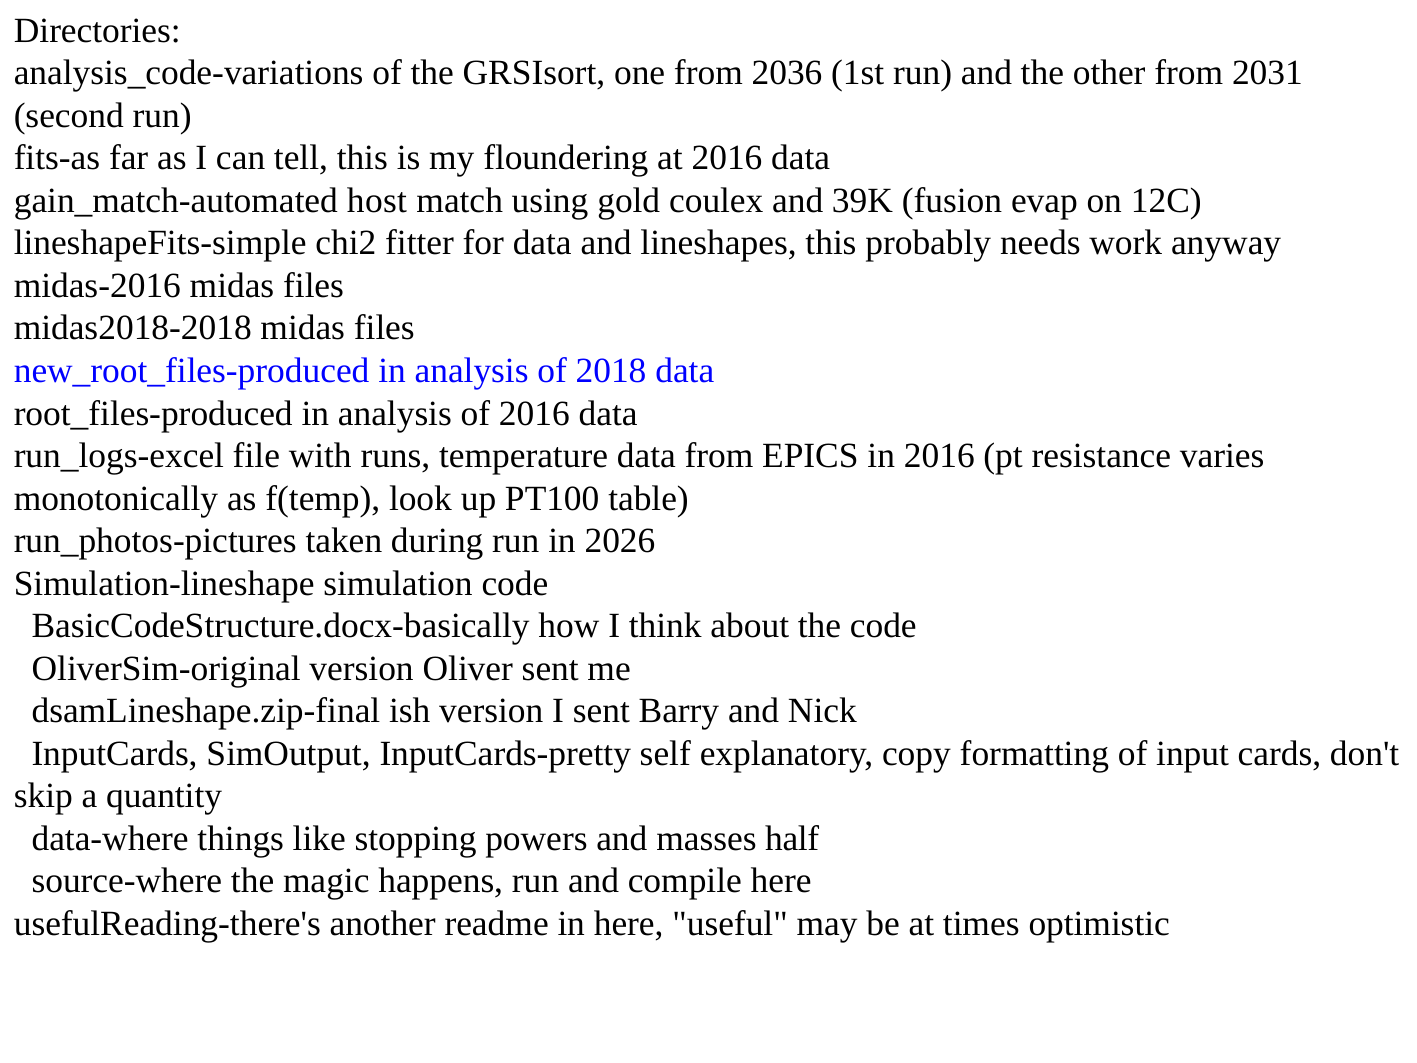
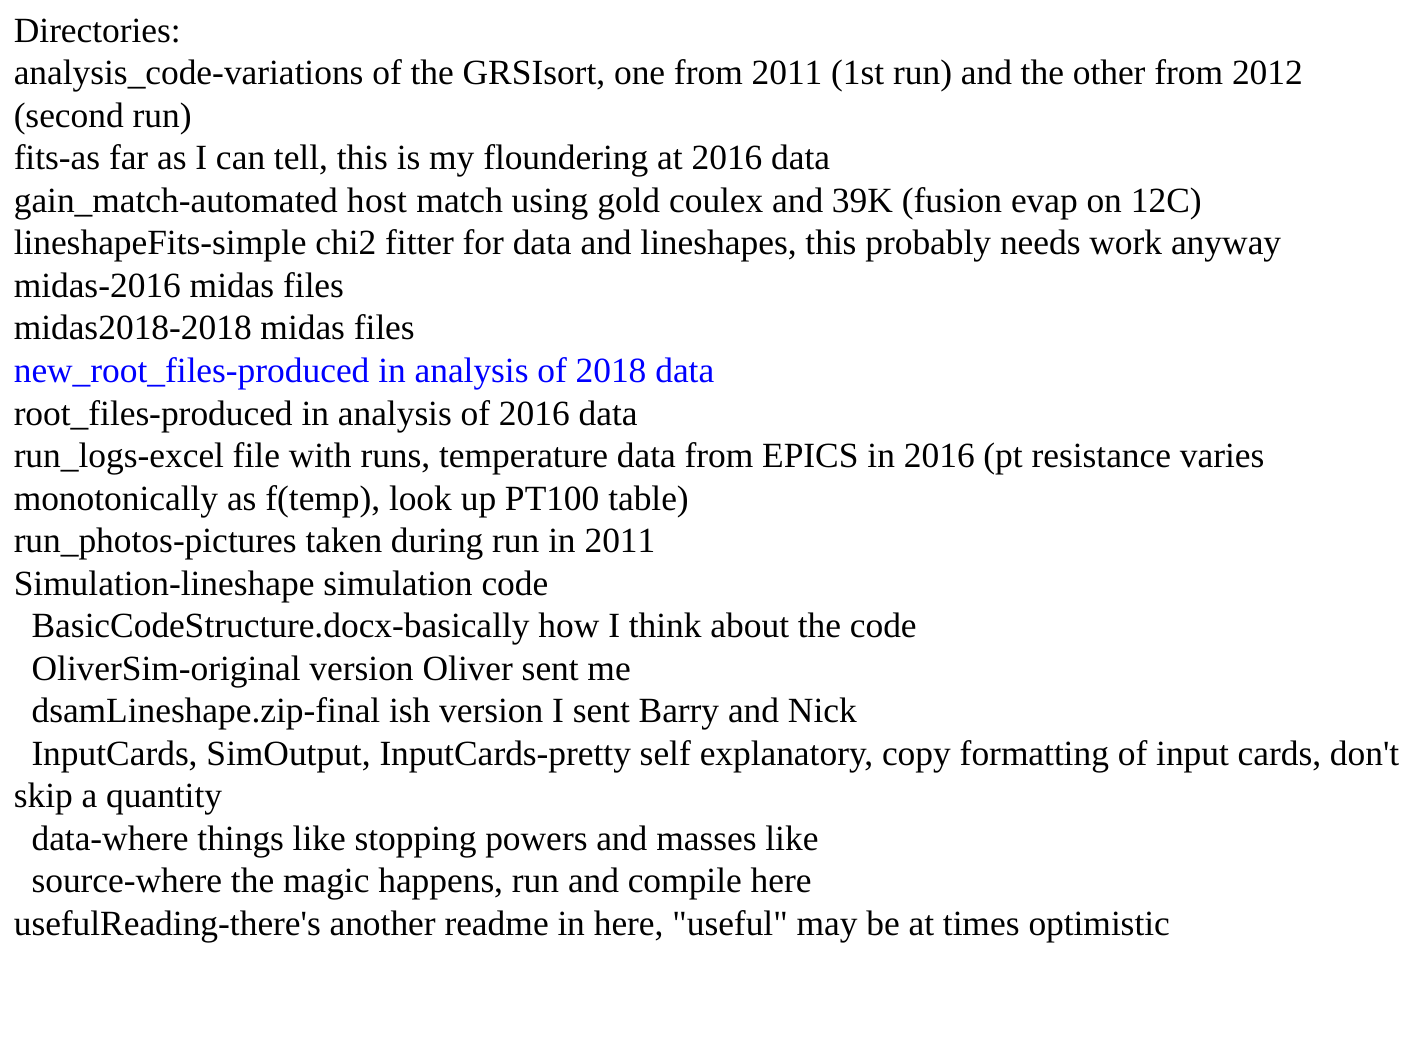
from 2036: 2036 -> 2011
2031: 2031 -> 2012
in 2026: 2026 -> 2011
masses half: half -> like
